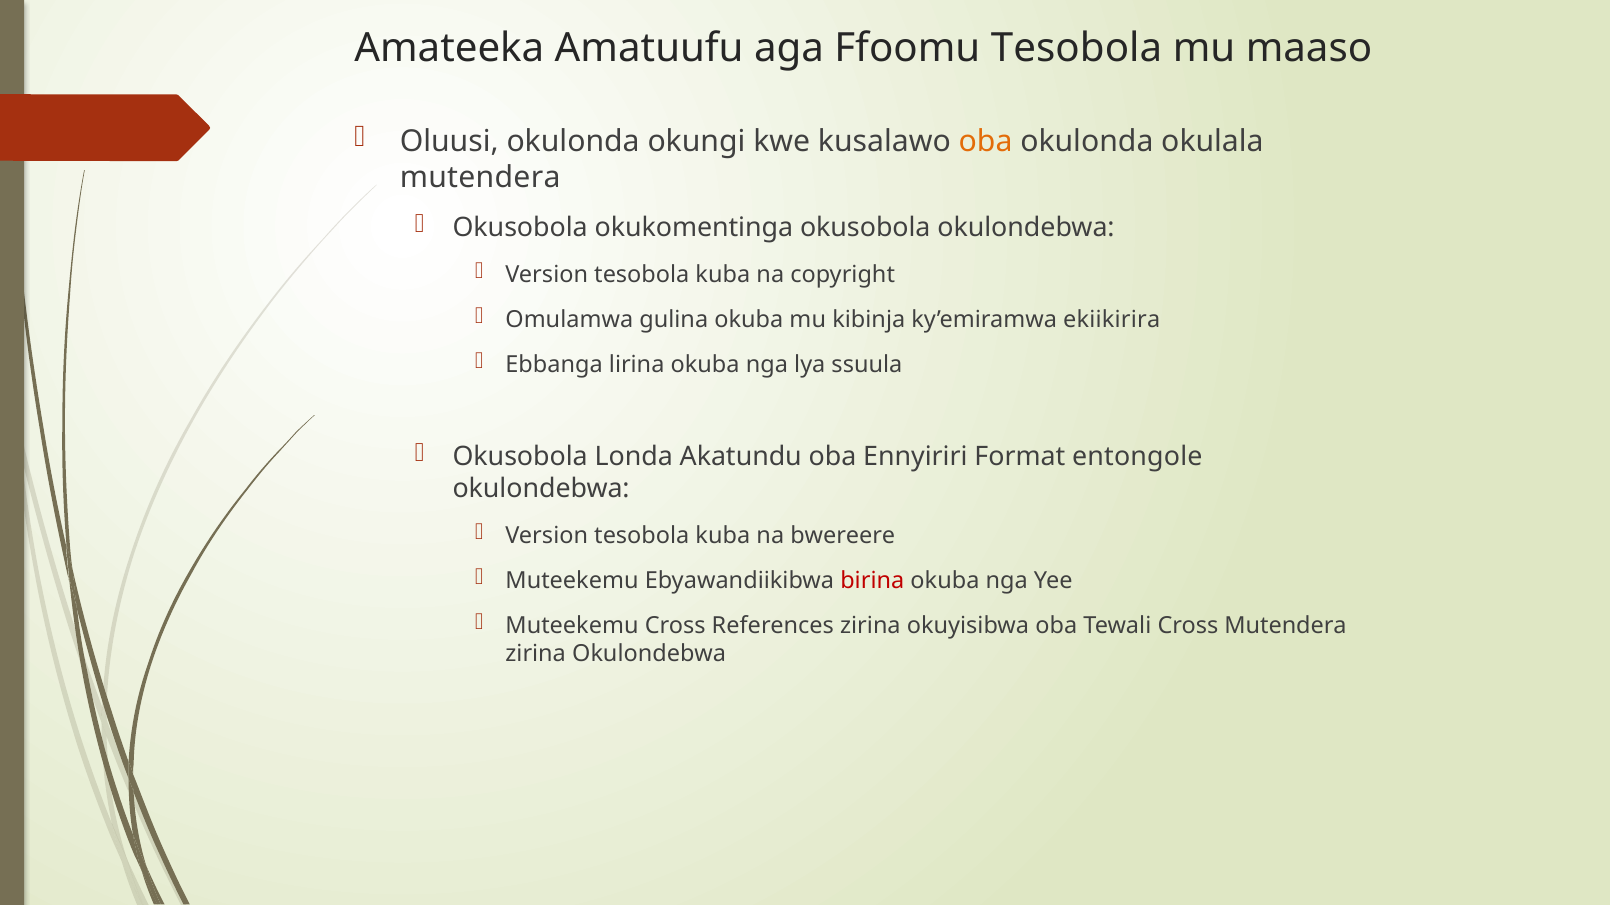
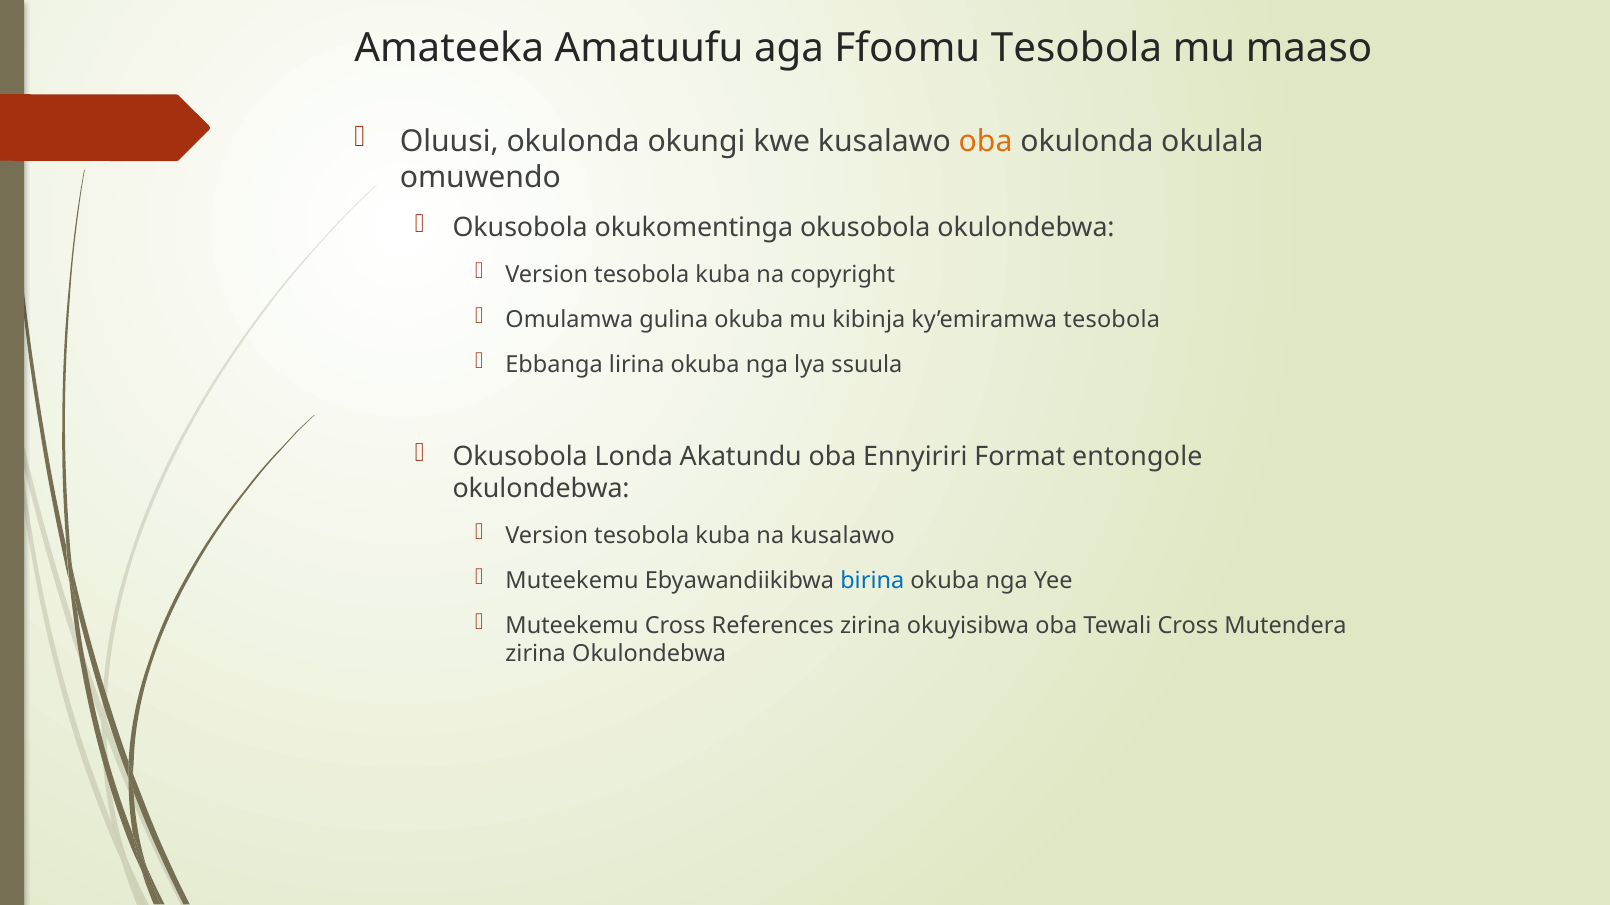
mutendera at (480, 177): mutendera -> omuwendo
ky’emiramwa ekiikirira: ekiikirira -> tesobola
na bwereere: bwereere -> kusalawo
birina colour: red -> blue
